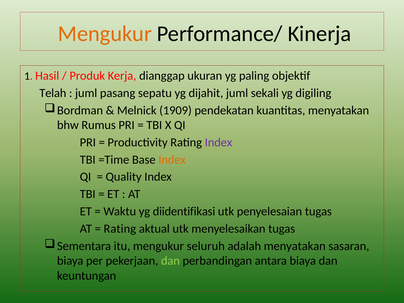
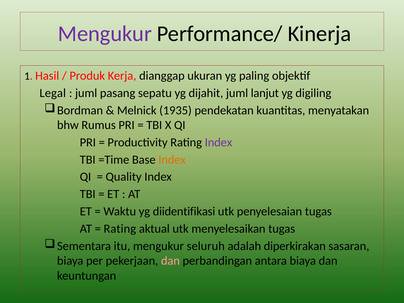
Mengukur at (105, 34) colour: orange -> purple
Telah: Telah -> Legal
sekali: sekali -> lanjut
1909: 1909 -> 1935
adalah menyatakan: menyatakan -> diperkirakan
dan at (170, 261) colour: light green -> pink
